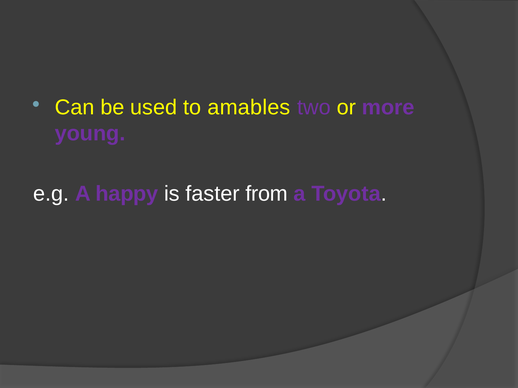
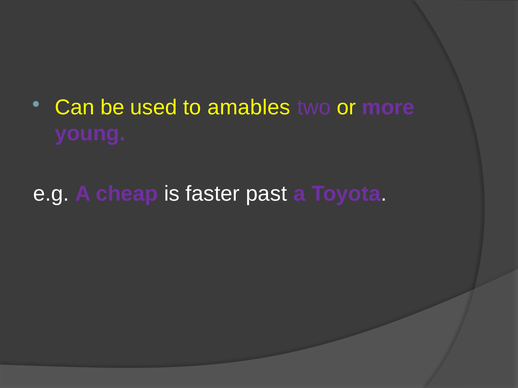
happy: happy -> cheap
from: from -> past
